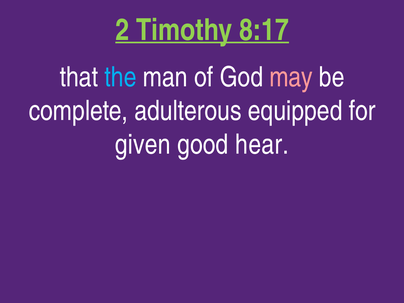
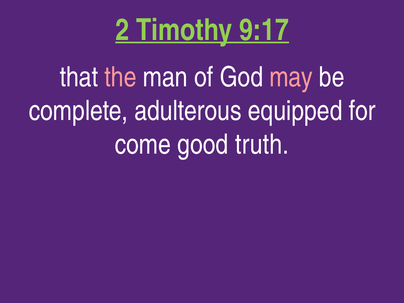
8:17: 8:17 -> 9:17
the colour: light blue -> pink
given: given -> come
hear: hear -> truth
